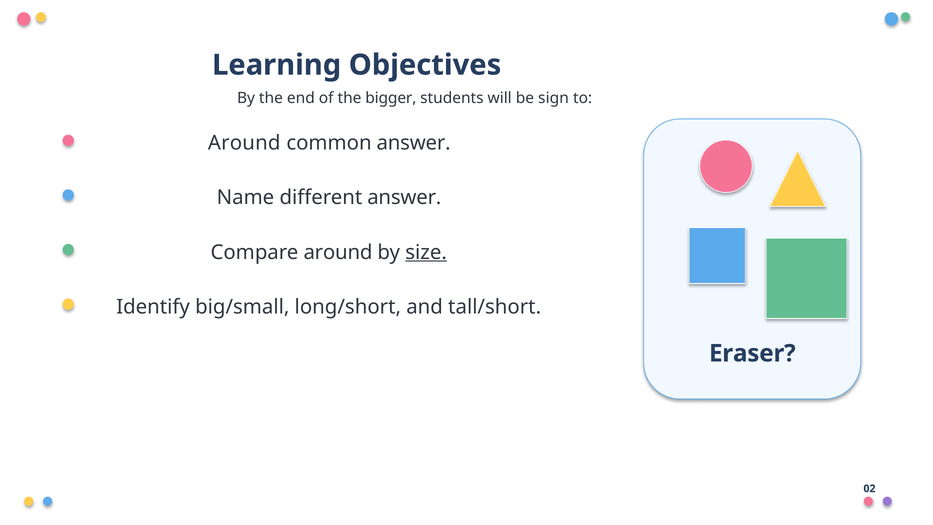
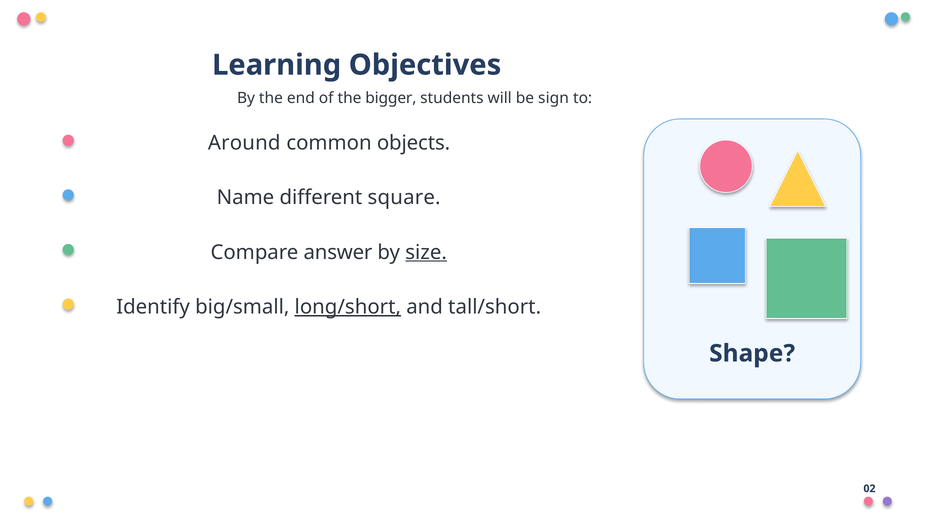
common answer: answer -> objects
different answer: answer -> square
Compare around: around -> answer
long/short underline: none -> present
Eraser: Eraser -> Shape
